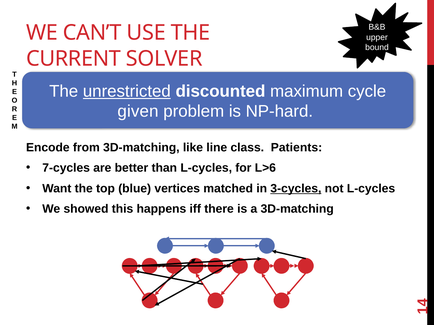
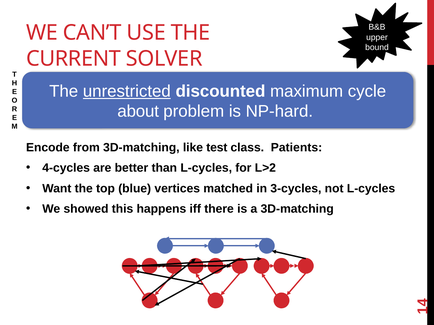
given: given -> about
line: line -> test
7-cycles: 7-cycles -> 4-cycles
L>6: L>6 -> L>2
3-cycles underline: present -> none
